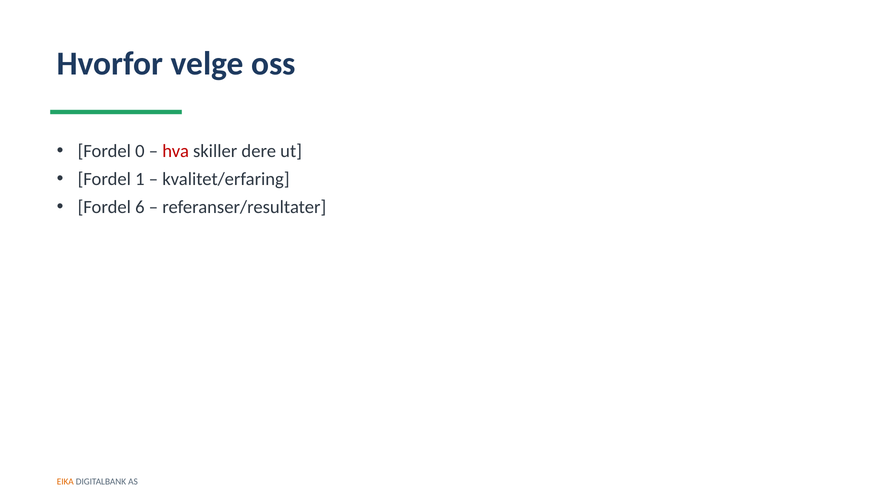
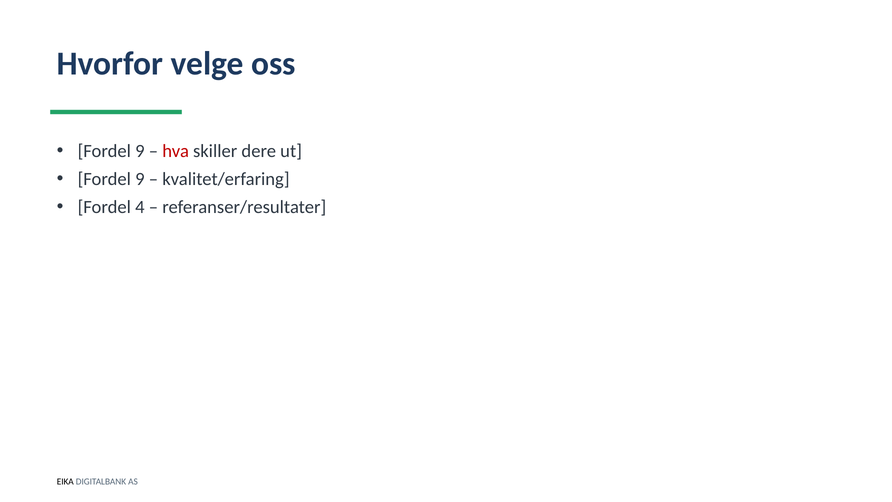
0 at (140, 151): 0 -> 9
1 at (140, 179): 1 -> 9
6: 6 -> 4
EIKA colour: orange -> black
